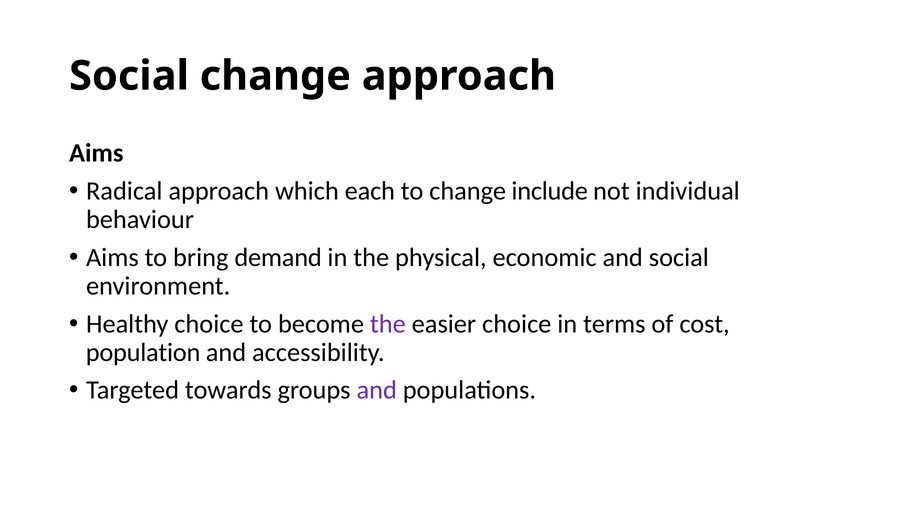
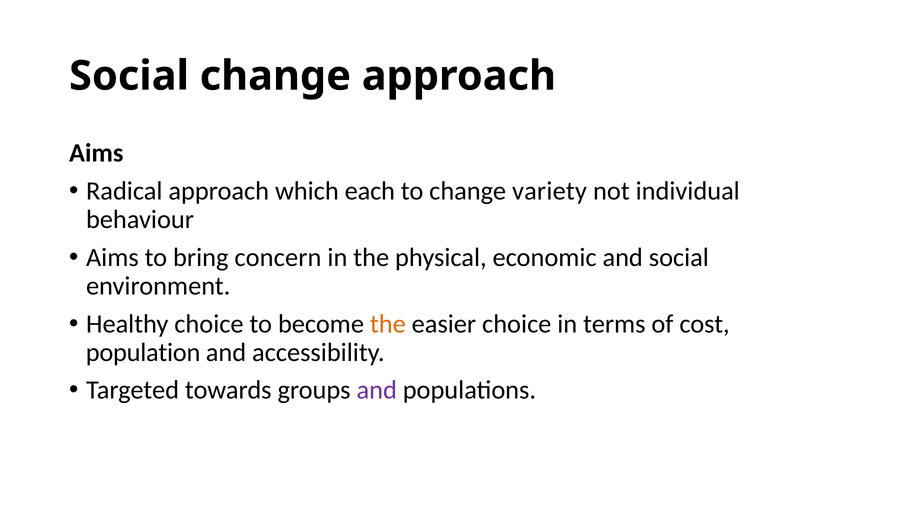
include: include -> variety
demand: demand -> concern
the at (388, 324) colour: purple -> orange
